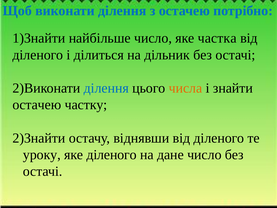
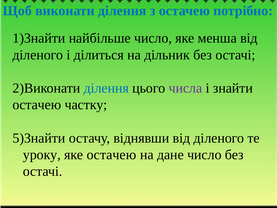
частка: частка -> менша
числа colour: orange -> purple
2)Знайти: 2)Знайти -> 5)Знайти
яке діленого: діленого -> остачею
